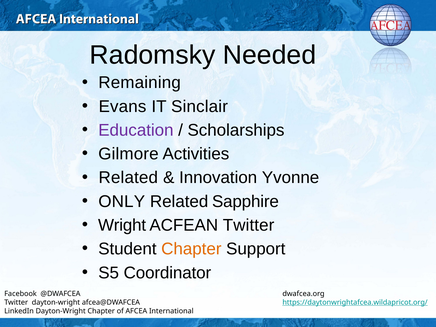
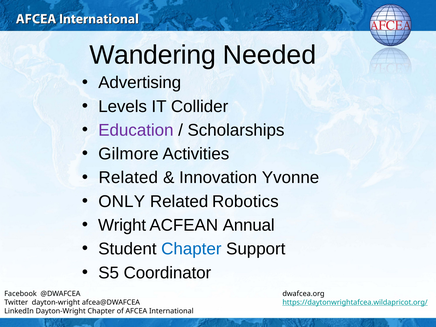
Radomsky: Radomsky -> Wandering
Remaining: Remaining -> Advertising
Evans: Evans -> Levels
Sinclair: Sinclair -> Collider
Sapphire: Sapphire -> Robotics
ACFEAN Twitter: Twitter -> Annual
Chapter at (191, 249) colour: orange -> blue
